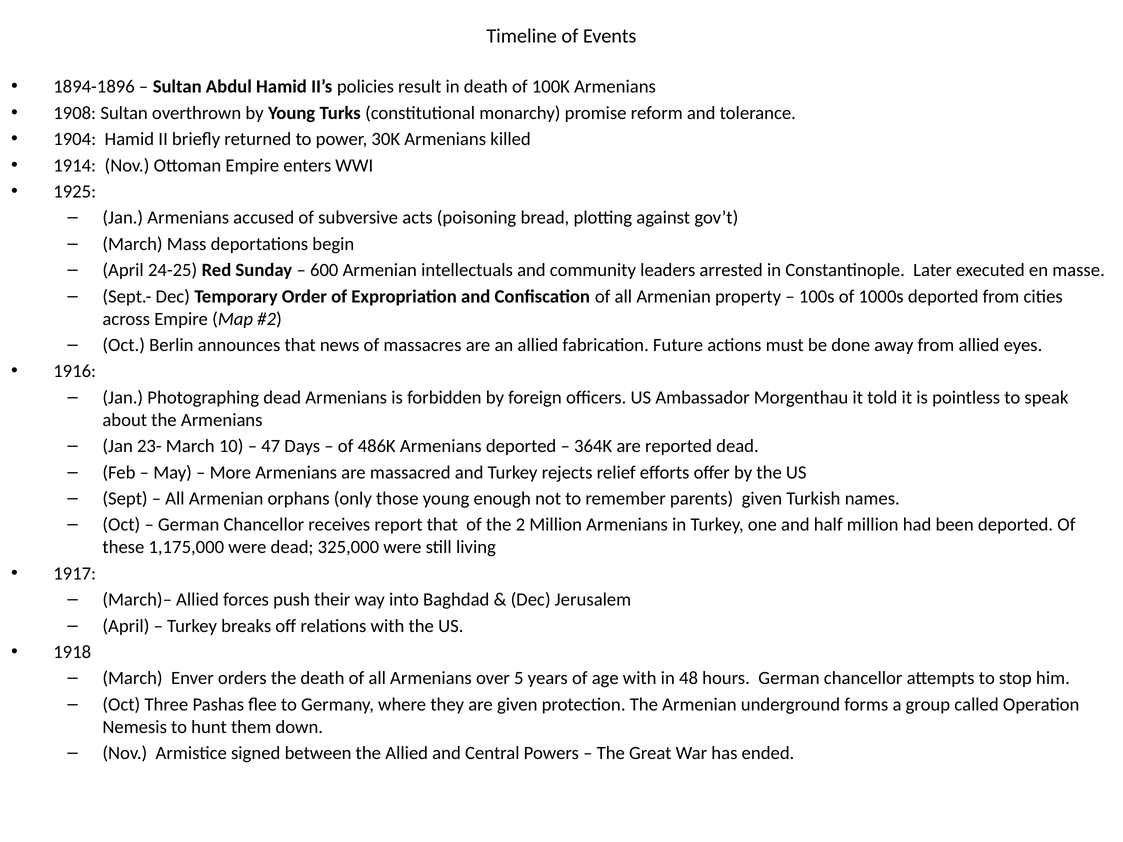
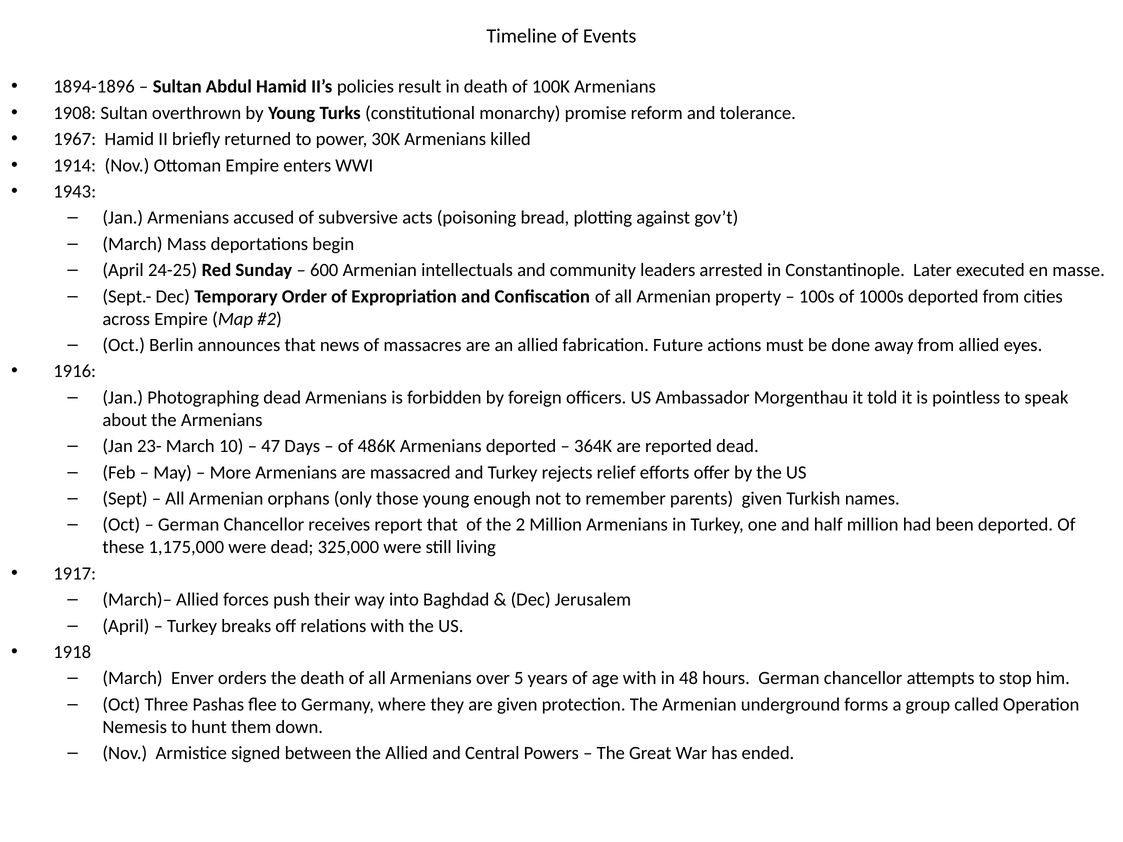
1904: 1904 -> 1967
1925: 1925 -> 1943
